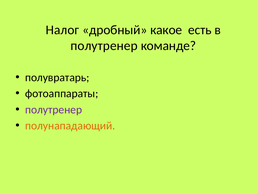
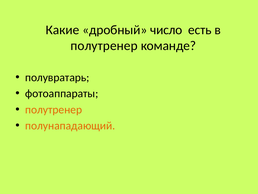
Налог: Налог -> Какие
какое: какое -> число
полутренер at (54, 109) colour: purple -> orange
